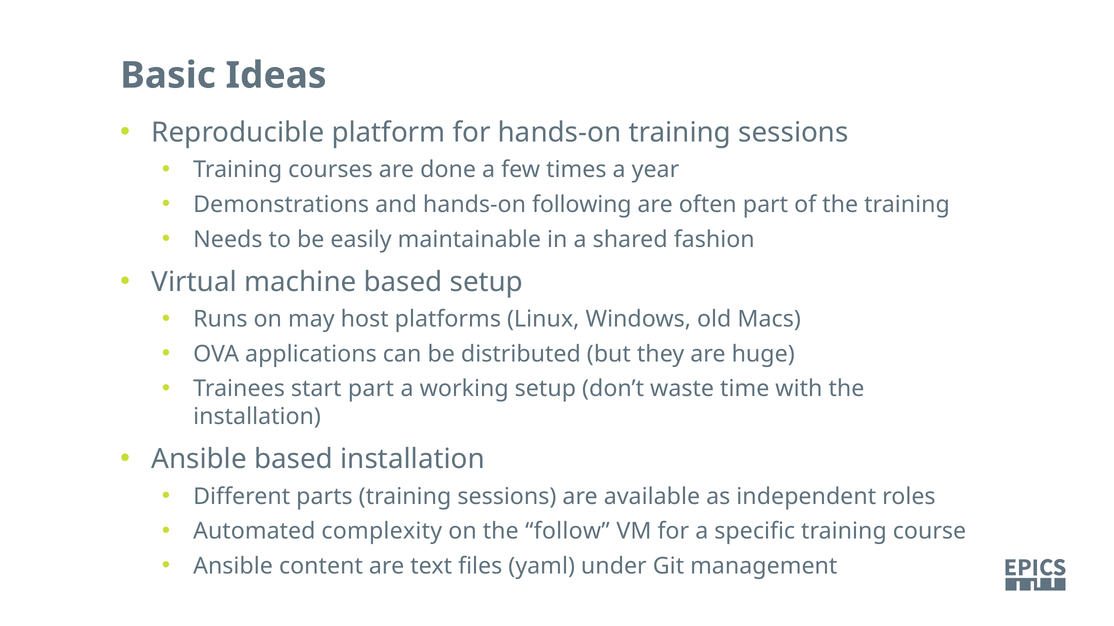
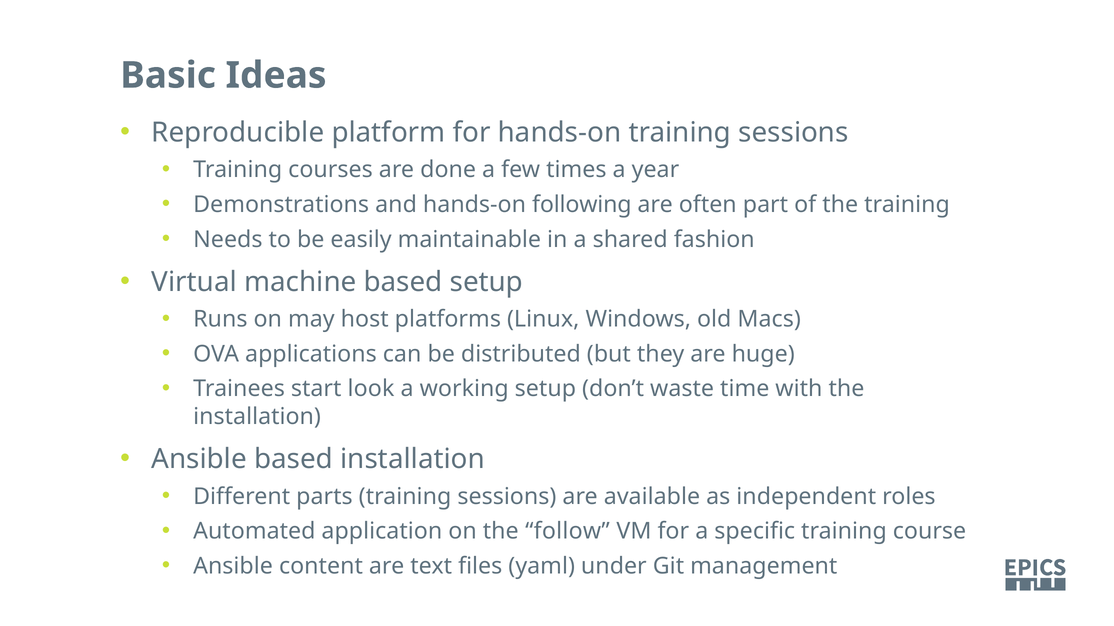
start part: part -> look
complexity: complexity -> application
